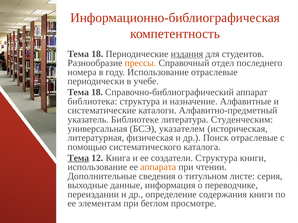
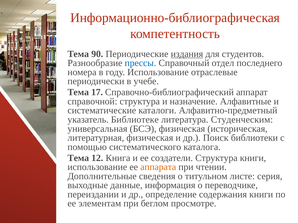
18 at (97, 54): 18 -> 90
прессы colour: orange -> blue
18 at (97, 92): 18 -> 17
библиотека: библиотека -> справочной
БСЭ указателем: указателем -> физическая
Поиск отраслевые: отраслевые -> библиотеки
Тема at (78, 158) underline: present -> none
